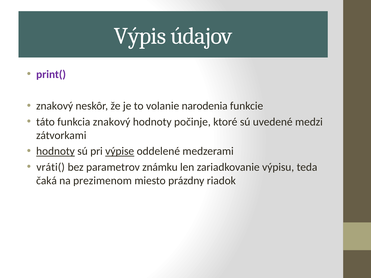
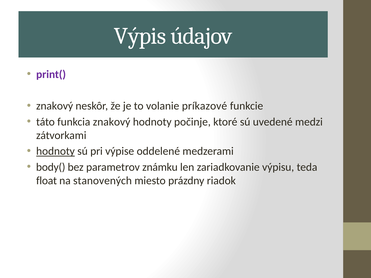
narodenia: narodenia -> príkazové
výpise underline: present -> none
vráti(: vráti( -> body(
čaká: čaká -> float
prezimenom: prezimenom -> stanovených
